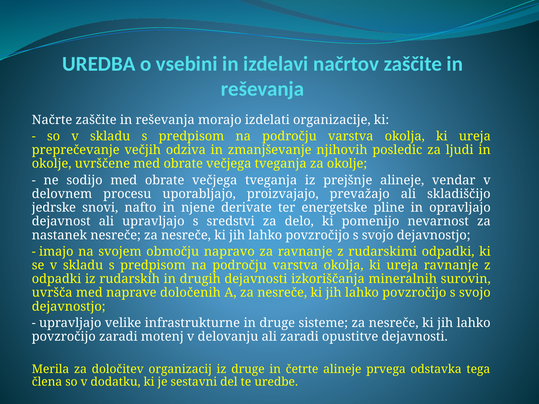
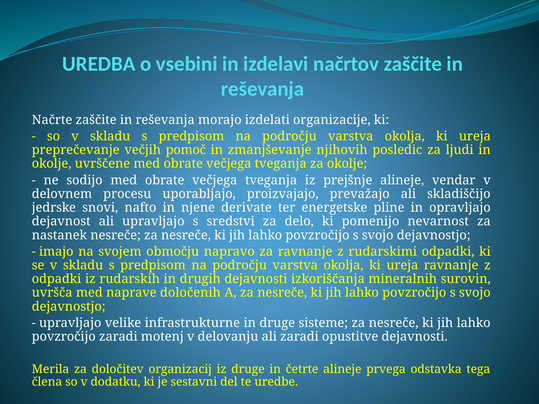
odziva: odziva -> pomoč
